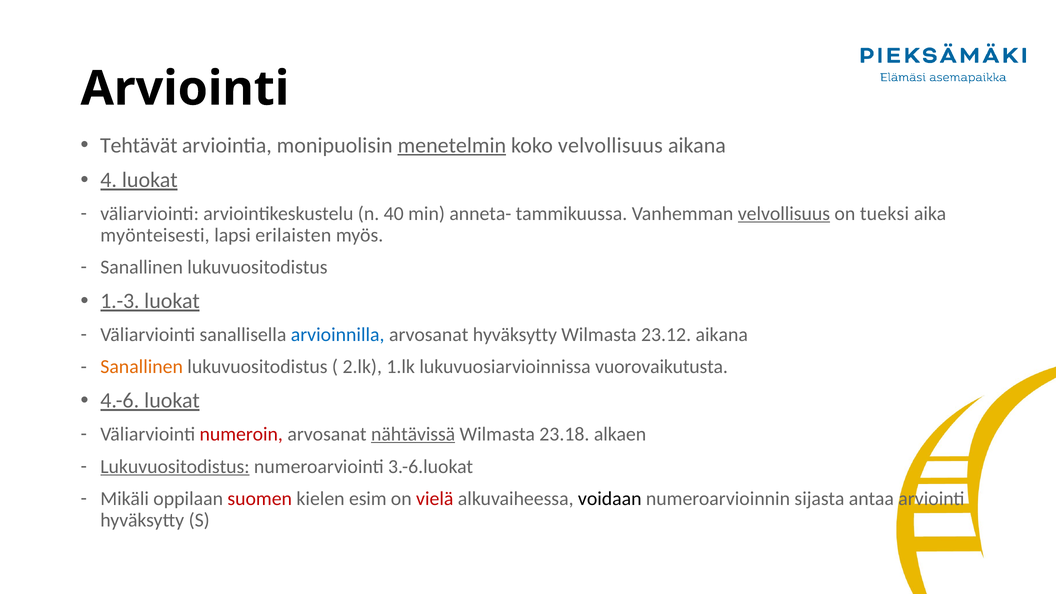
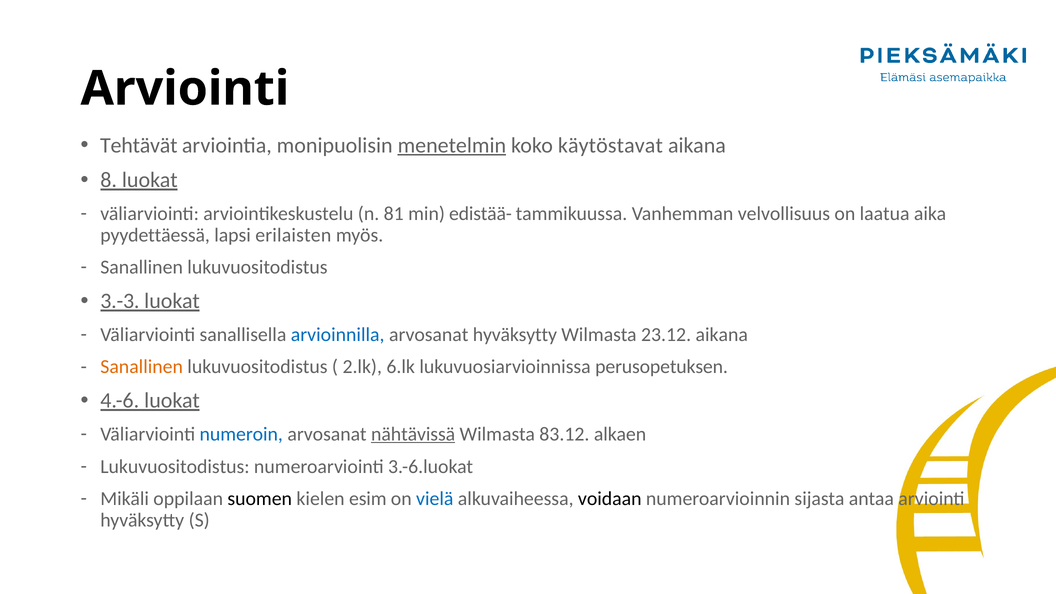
koko velvollisuus: velvollisuus -> käytöstavat
4: 4 -> 8
40: 40 -> 81
anneta-: anneta- -> edistää-
velvollisuus at (784, 214) underline: present -> none
tueksi: tueksi -> laatua
myönteisesti: myönteisesti -> pyydettäessä
1.-3: 1.-3 -> 3.-3
1.lk: 1.lk -> 6.lk
vuorovaikutusta: vuorovaikutusta -> perusopetuksen
numeroin colour: red -> blue
23.18: 23.18 -> 83.12
Lukuvuositodistus at (175, 467) underline: present -> none
suomen colour: red -> black
vielä colour: red -> blue
